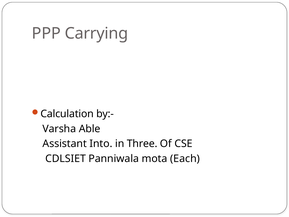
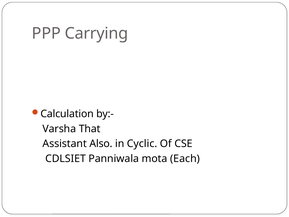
Able: Able -> That
Into: Into -> Also
Three: Three -> Cyclic
